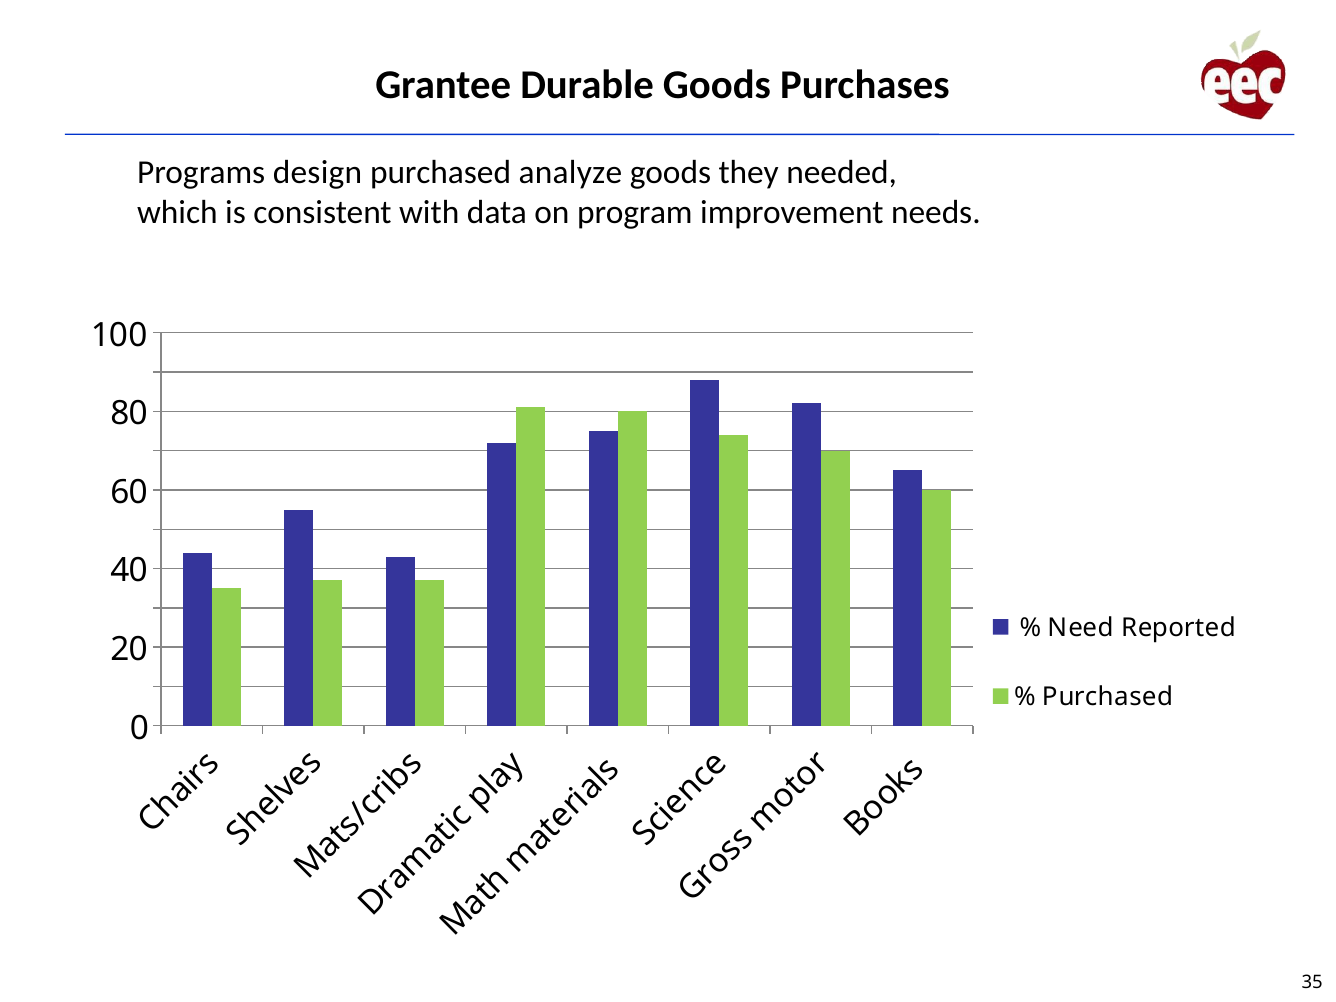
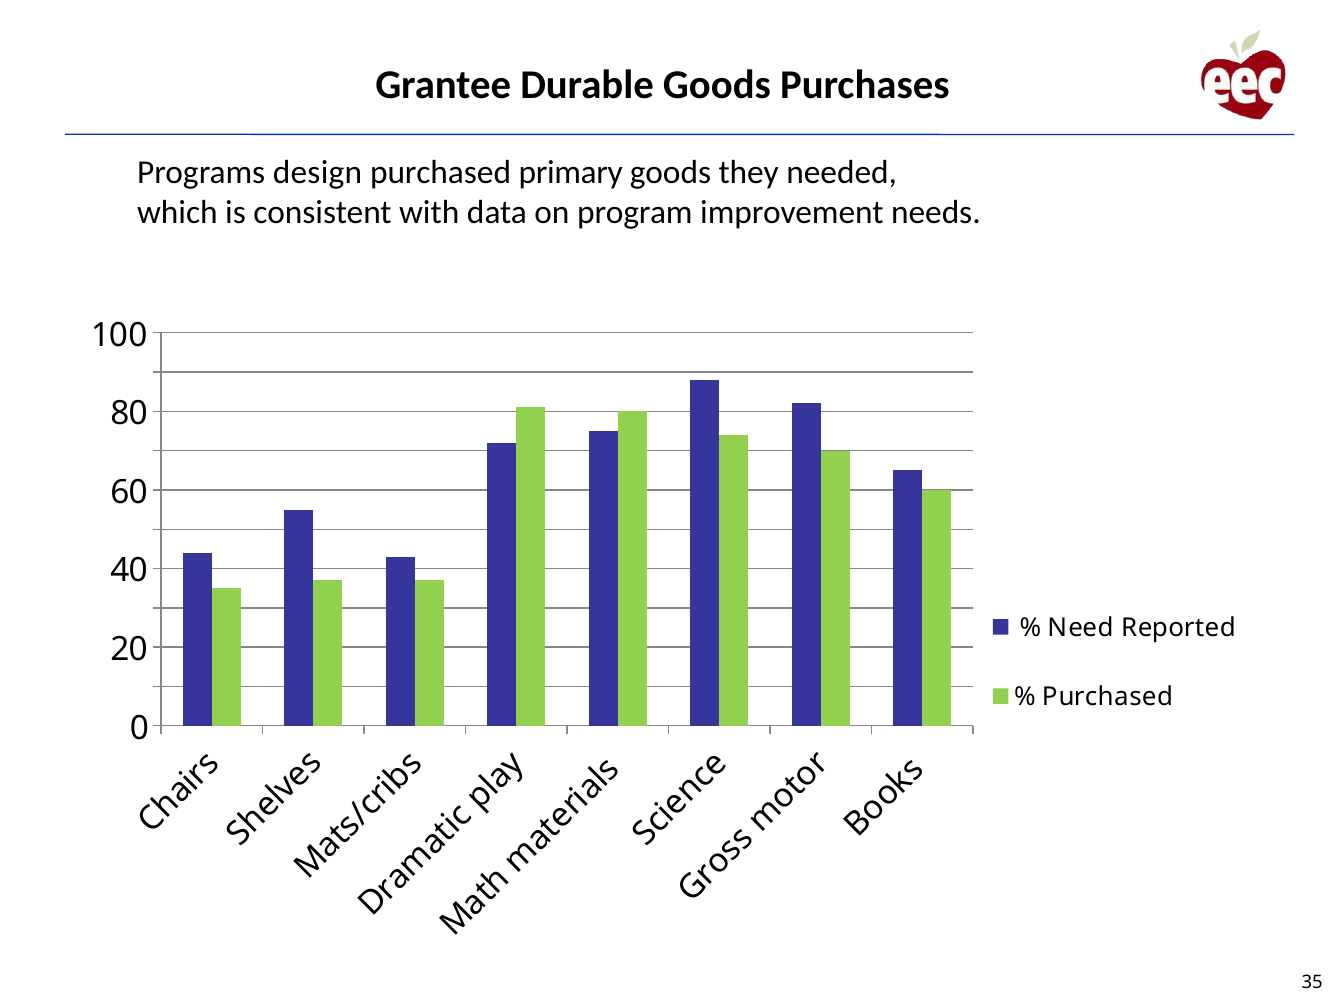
analyze: analyze -> primary
